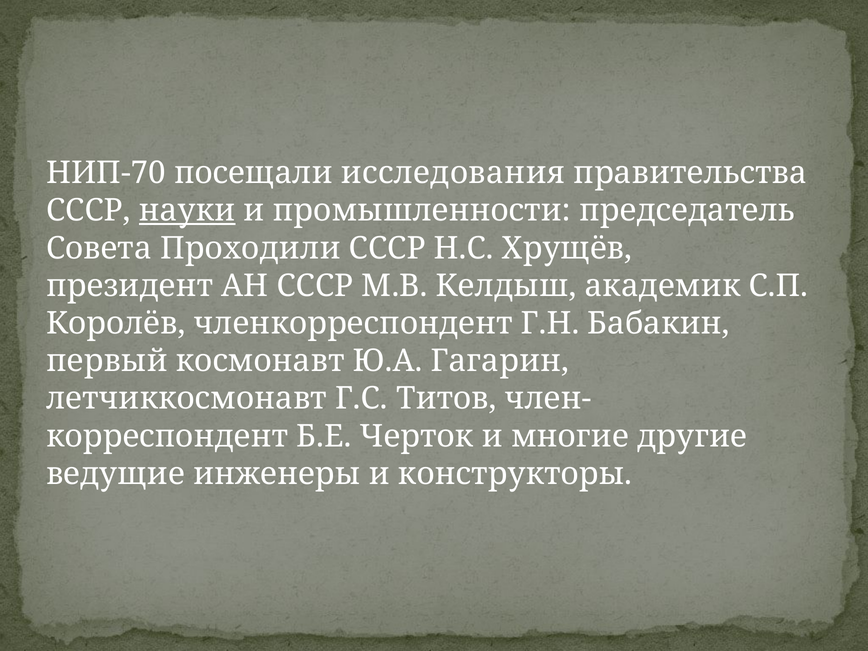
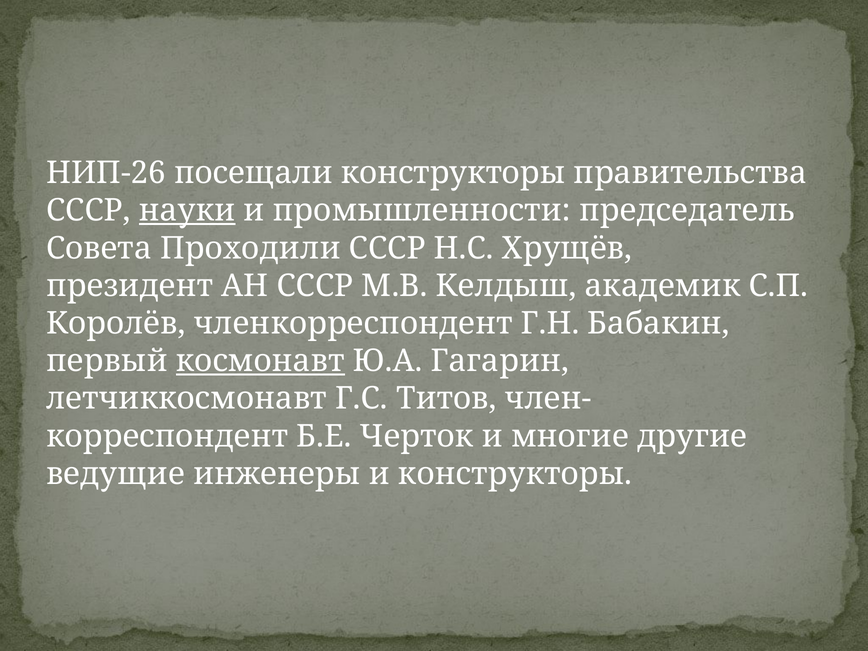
НИП-70: НИП-70 -> НИП-26
посещали исследования: исследования -> конструкторы
космонавт underline: none -> present
